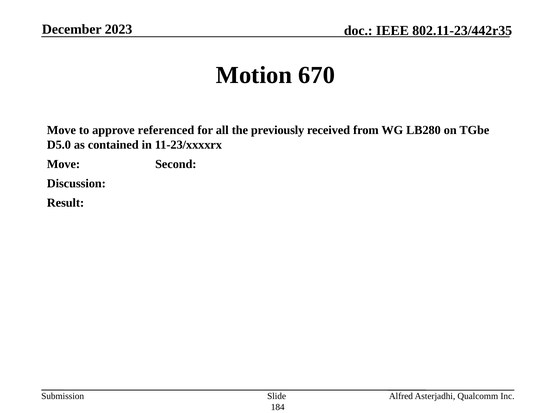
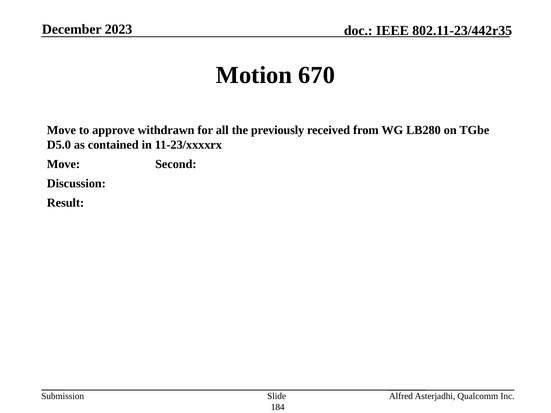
referenced: referenced -> withdrawn
